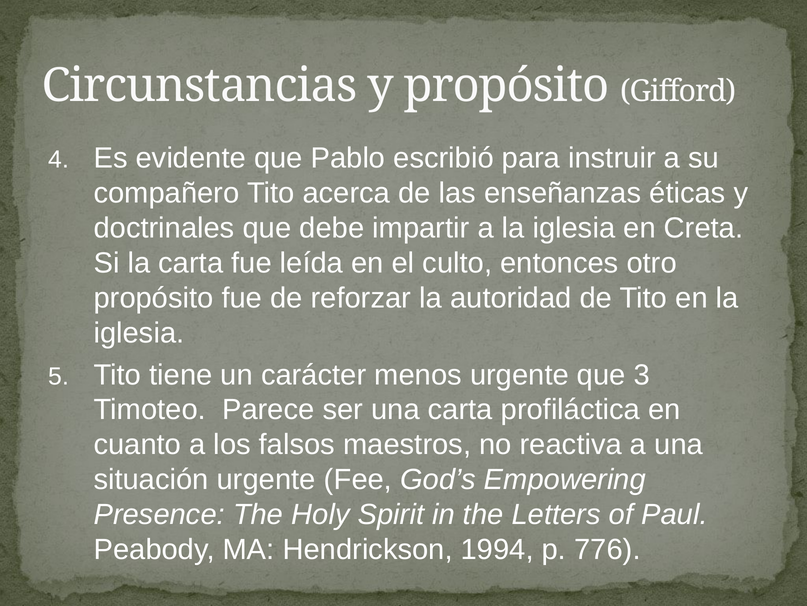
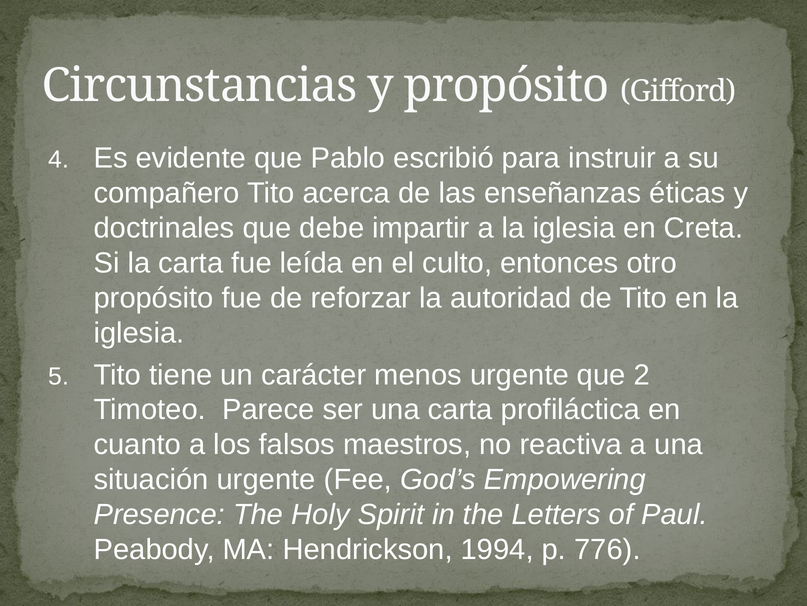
3: 3 -> 2
